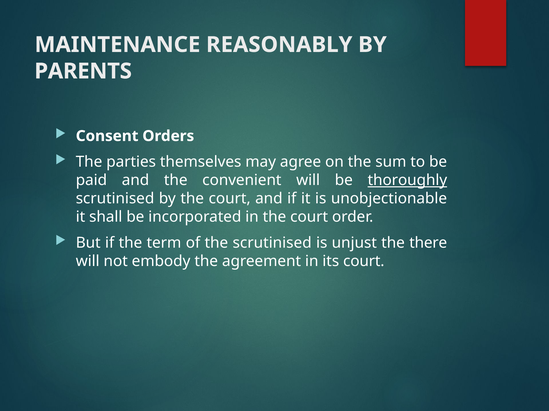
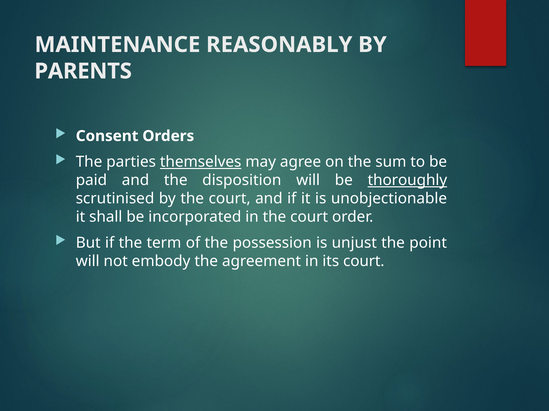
themselves underline: none -> present
convenient: convenient -> disposition
the scrutinised: scrutinised -> possession
there: there -> point
